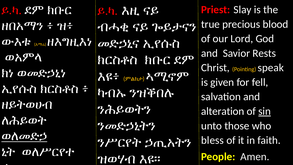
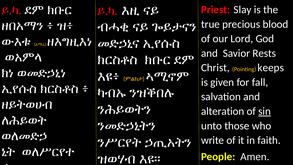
speak: speak -> keeps
fell: fell -> fall
ወለመድኃ underline: present -> none
bless: bless -> write
